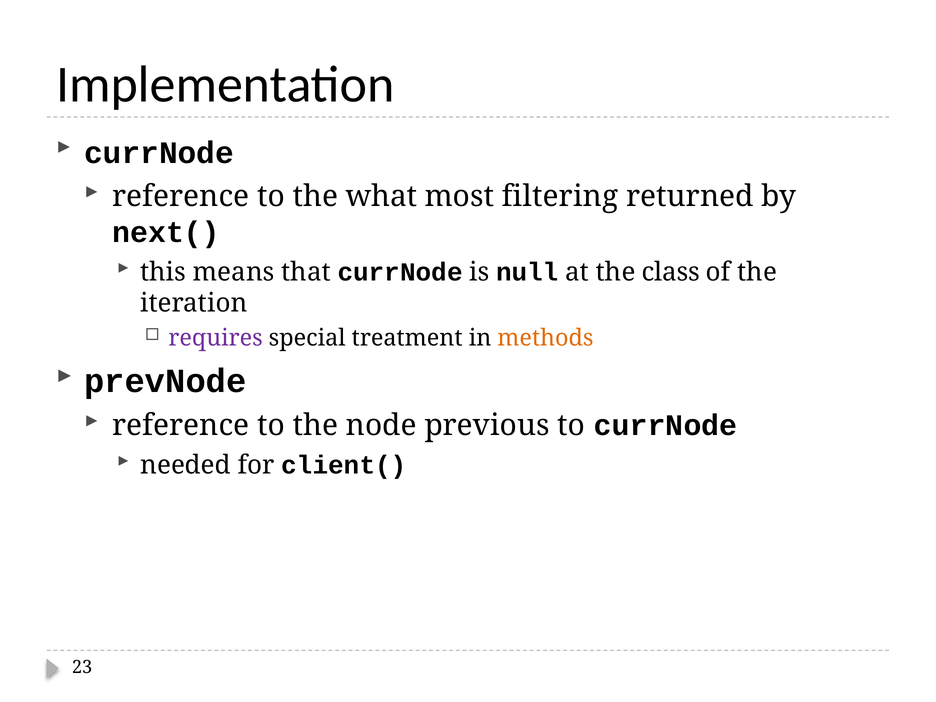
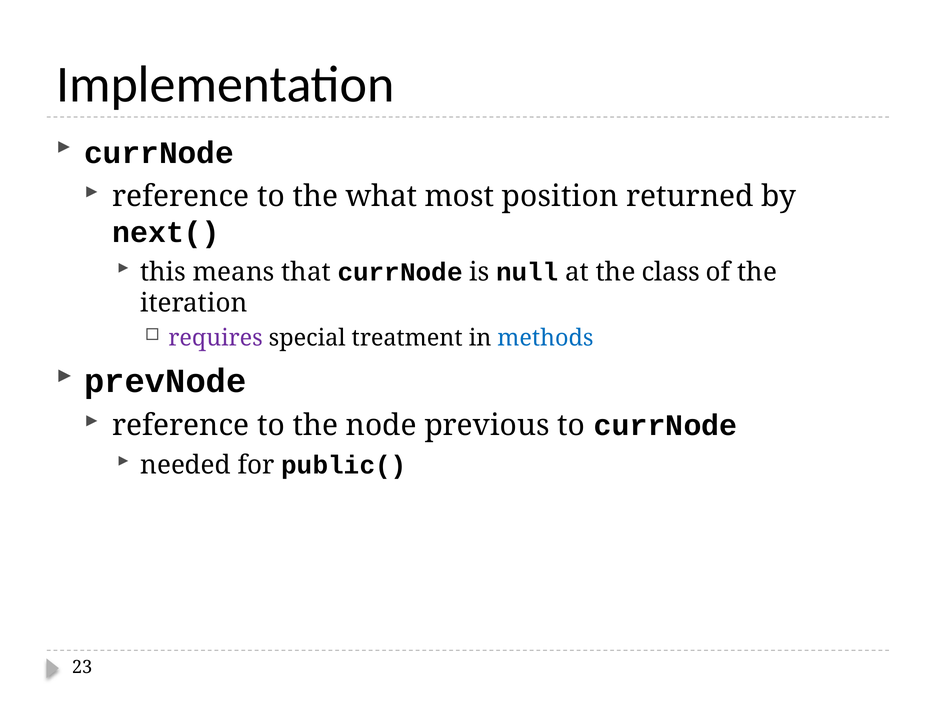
filtering: filtering -> position
methods colour: orange -> blue
client(: client( -> public(
